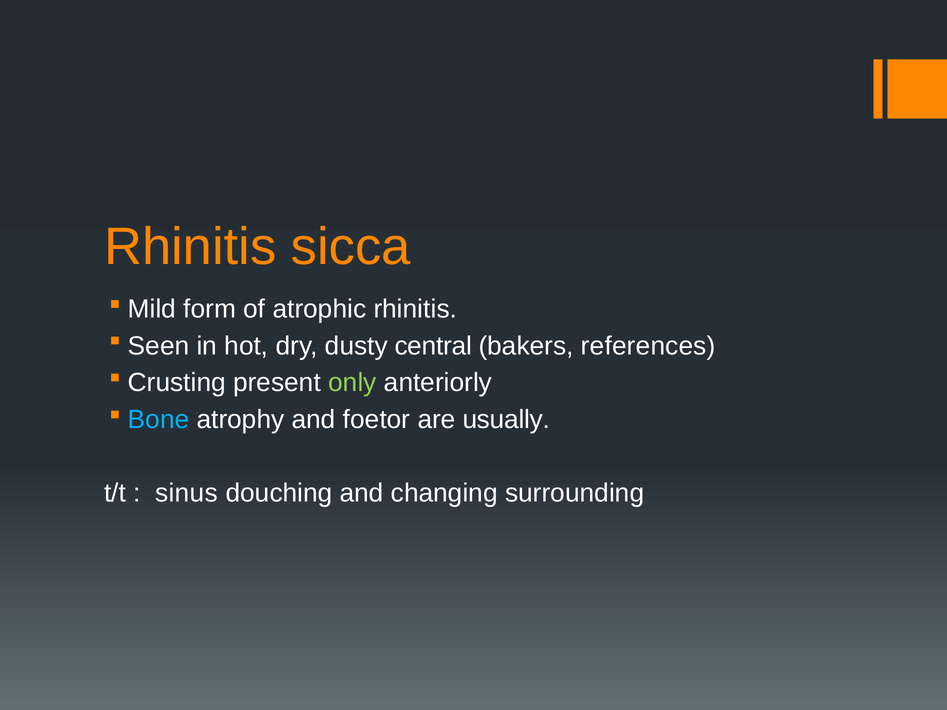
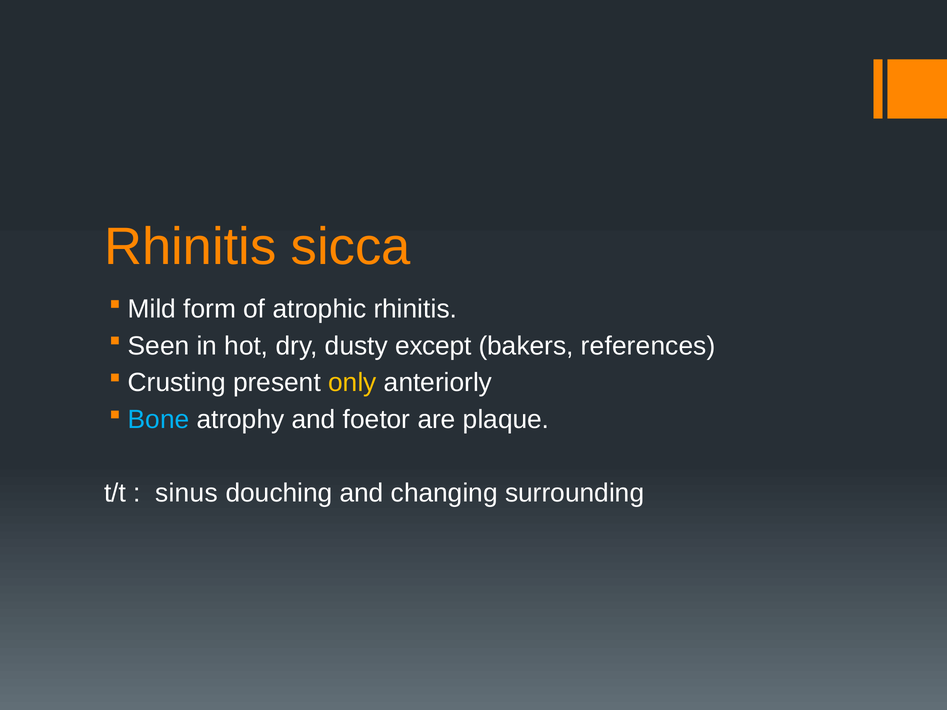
central: central -> except
only colour: light green -> yellow
usually: usually -> plaque
